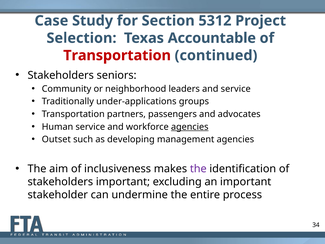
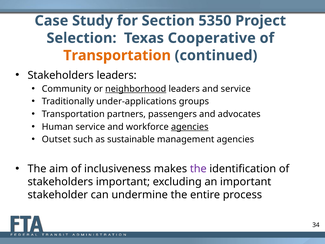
5312: 5312 -> 5350
Accountable: Accountable -> Cooperative
Transportation at (117, 55) colour: red -> orange
Stakeholders seniors: seniors -> leaders
neighborhood underline: none -> present
developing: developing -> sustainable
